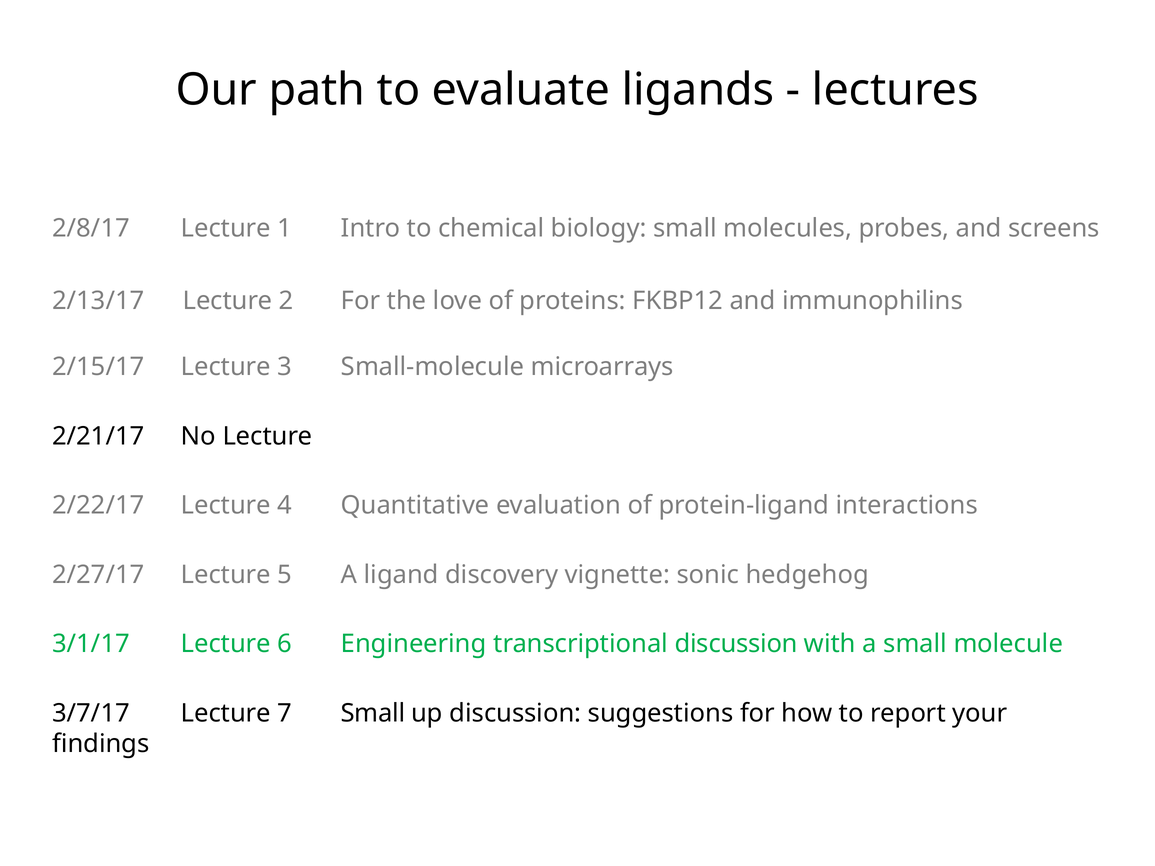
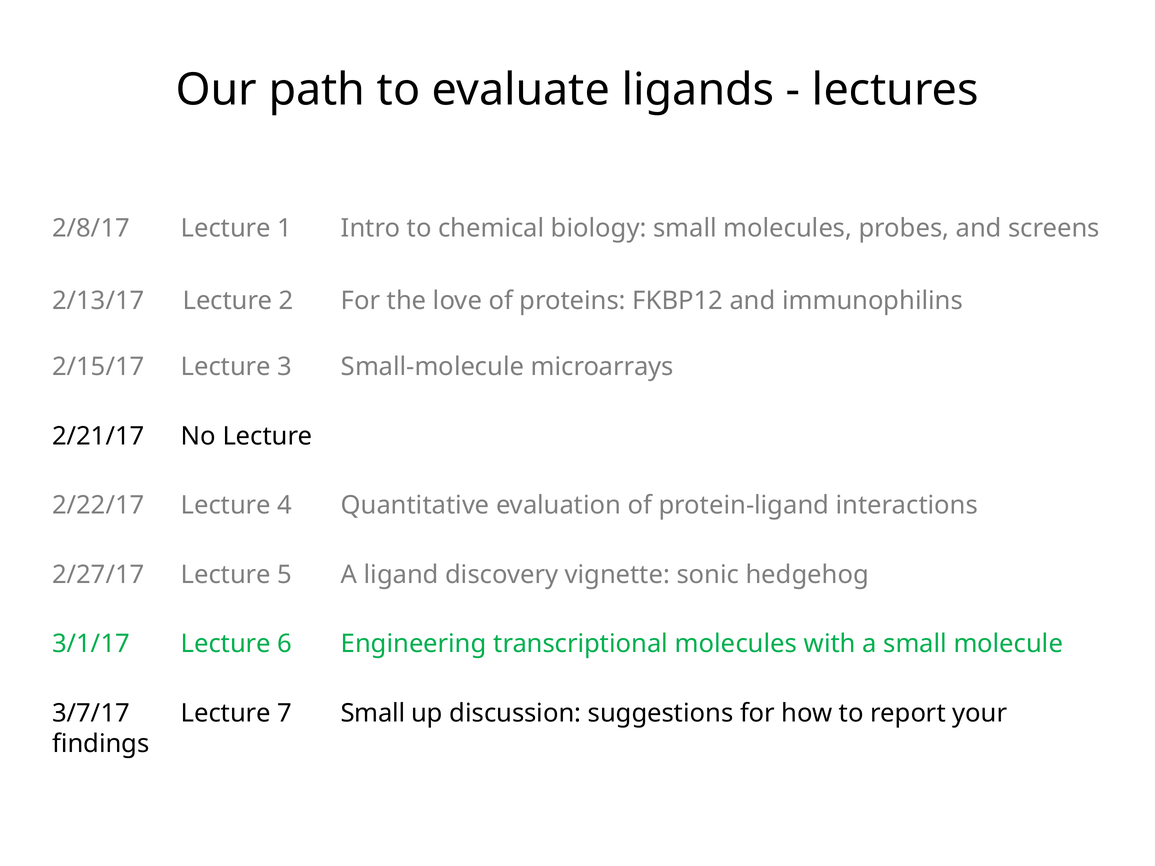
transcriptional discussion: discussion -> molecules
